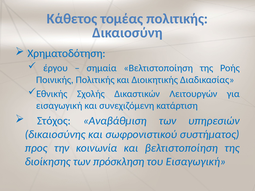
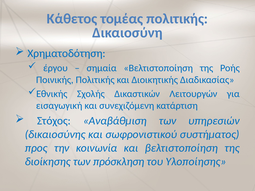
του Εισαγωγική: Εισαγωγική -> Υλοποίησης
